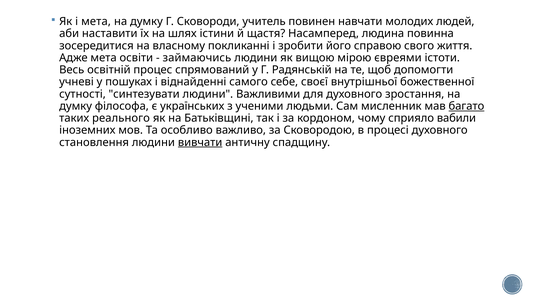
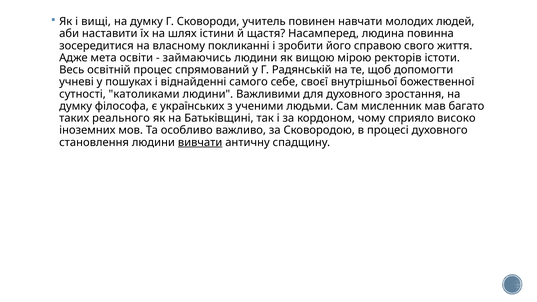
і мета: мета -> вищі
євреями: євреями -> ректорів
синтезувати: синтезувати -> католиками
багато underline: present -> none
вабили: вабили -> високо
